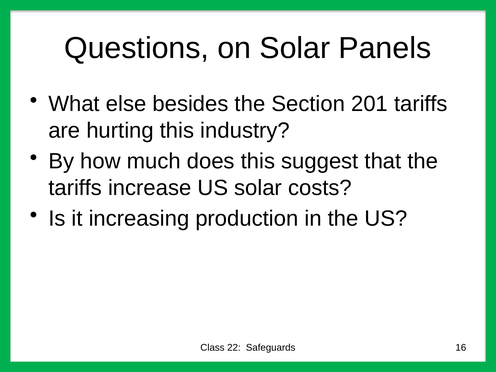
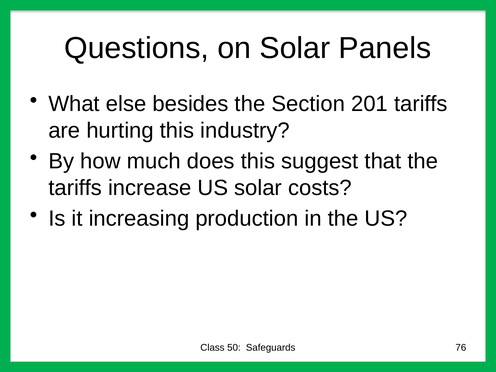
22: 22 -> 50
16: 16 -> 76
